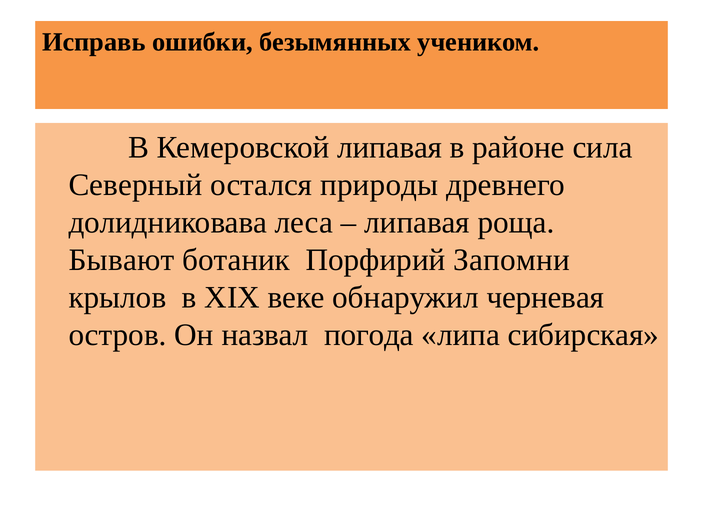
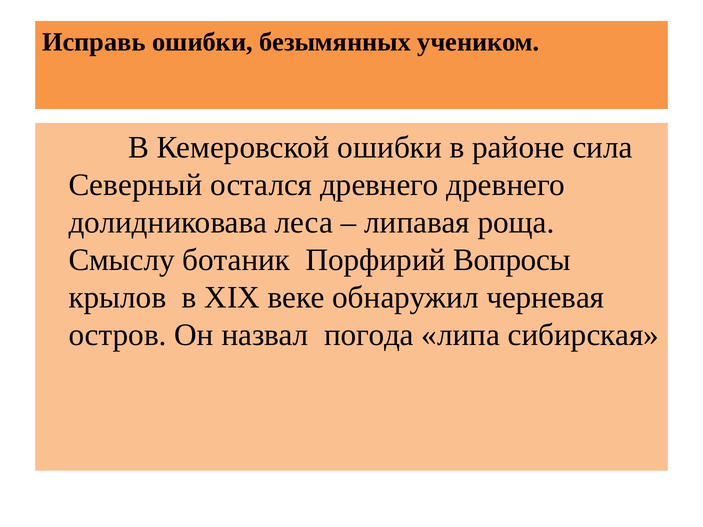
Кемеровской липавая: липавая -> ошибки
остался природы: природы -> древнего
Бывают: Бывают -> Смыслу
Запомни: Запомни -> Вопросы
